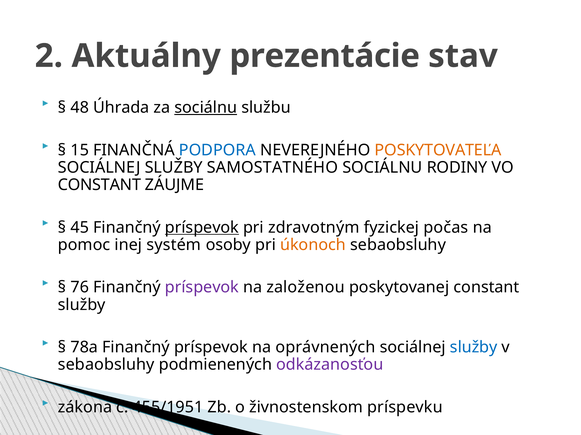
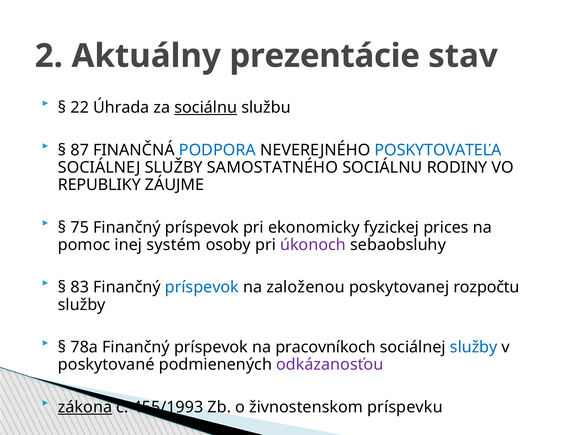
48: 48 -> 22
15: 15 -> 87
POSKYTOVATEĽA colour: orange -> blue
CONSTANT at (99, 185): CONSTANT -> REPUBLIKY
45: 45 -> 75
príspevok at (202, 228) underline: present -> none
zdravotným: zdravotným -> ekonomicky
počas: počas -> prices
úkonoch colour: orange -> purple
76: 76 -> 83
príspevok at (202, 288) colour: purple -> blue
poskytovanej constant: constant -> rozpočtu
oprávnených: oprávnených -> pracovníkoch
sebaobsluhy at (106, 365): sebaobsluhy -> poskytované
zákona underline: none -> present
455/1951: 455/1951 -> 455/1993
